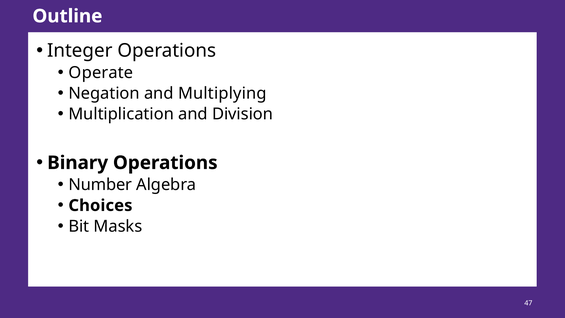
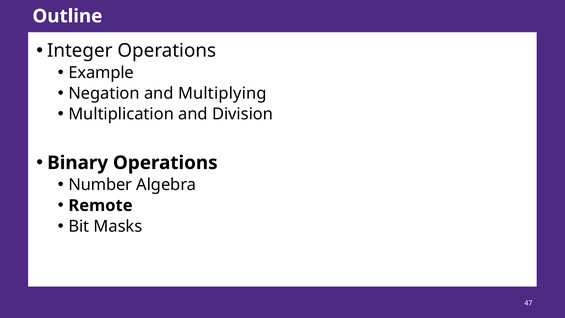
Operate: Operate -> Example
Choices: Choices -> Remote
